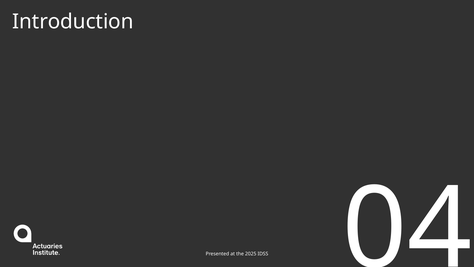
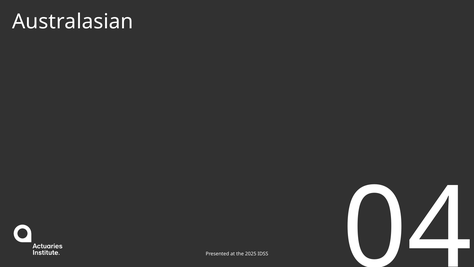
Introduction: Introduction -> Australasian
